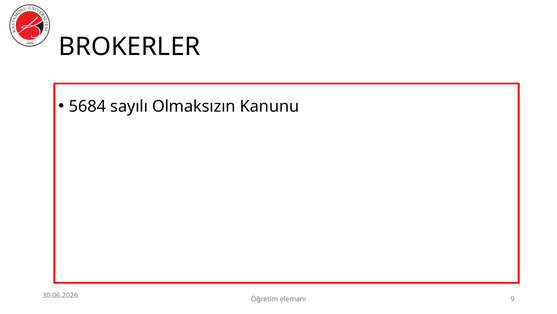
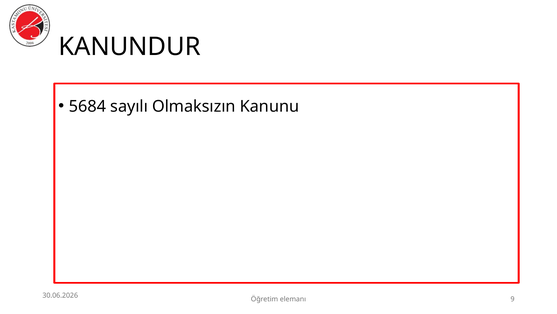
BROKERLER: BROKERLER -> KANUNDUR
